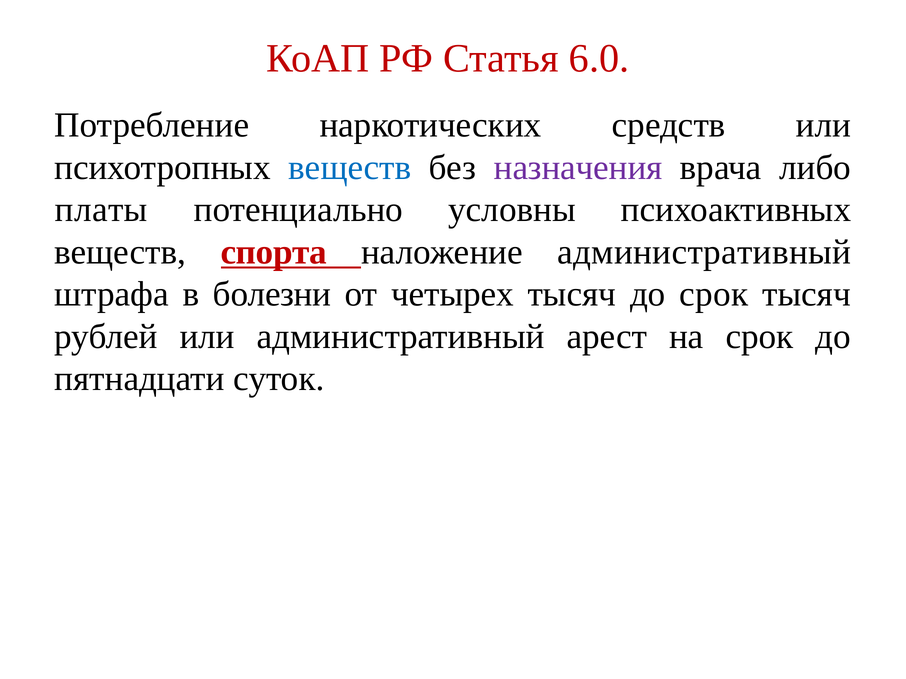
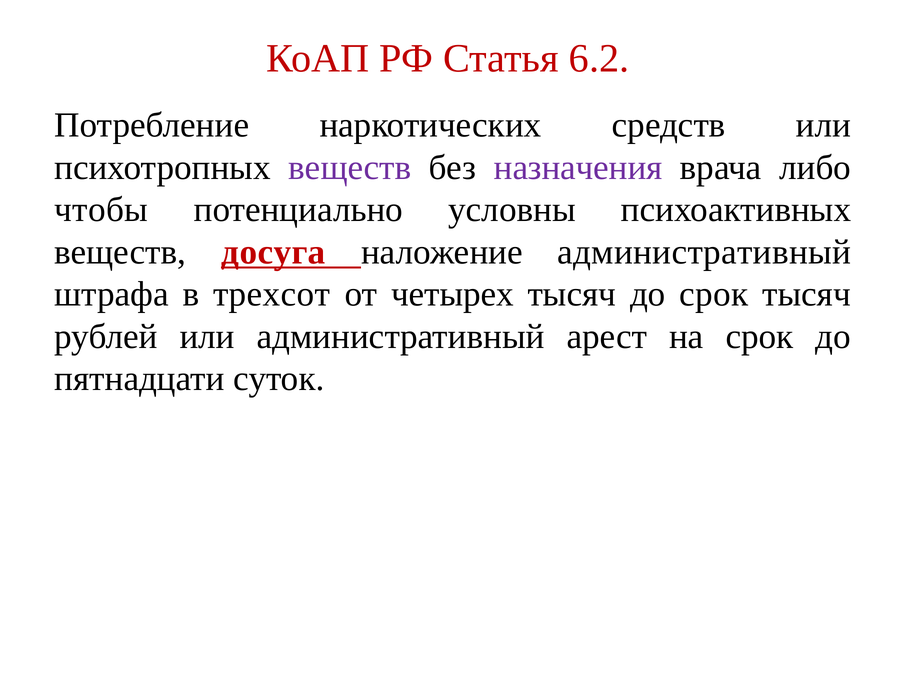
6.0: 6.0 -> 6.2
веществ at (350, 168) colour: blue -> purple
платы: платы -> чтобы
спорта: спорта -> досуга
болезни: болезни -> трехсот
